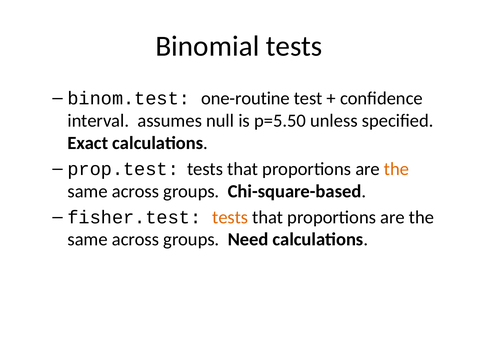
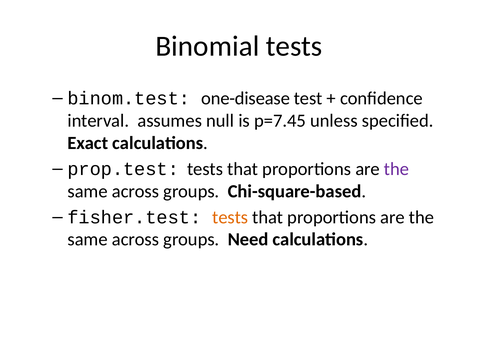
one-routine: one-routine -> one-disease
p=5.50: p=5.50 -> p=7.45
the at (396, 169) colour: orange -> purple
